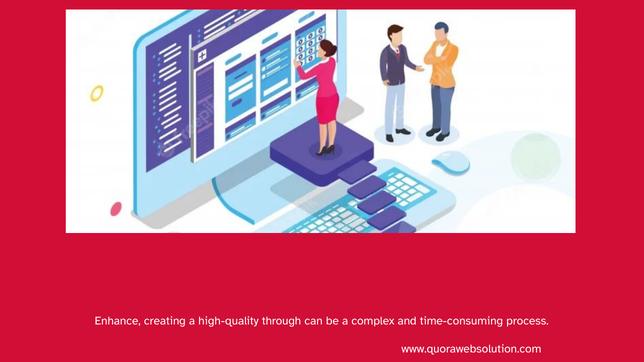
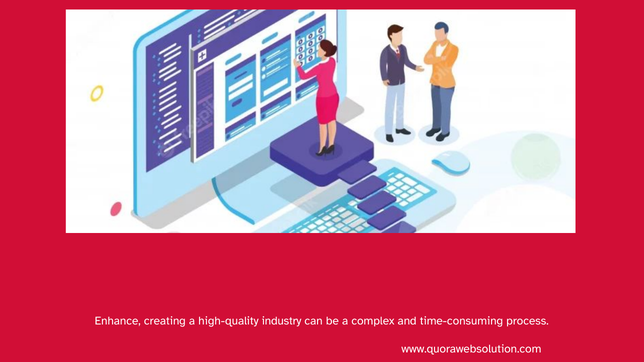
through: through -> industry
